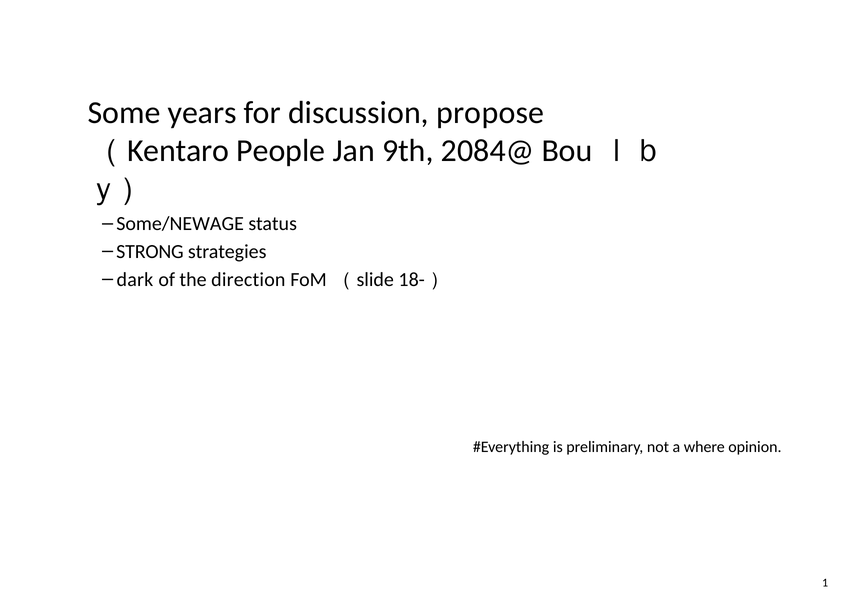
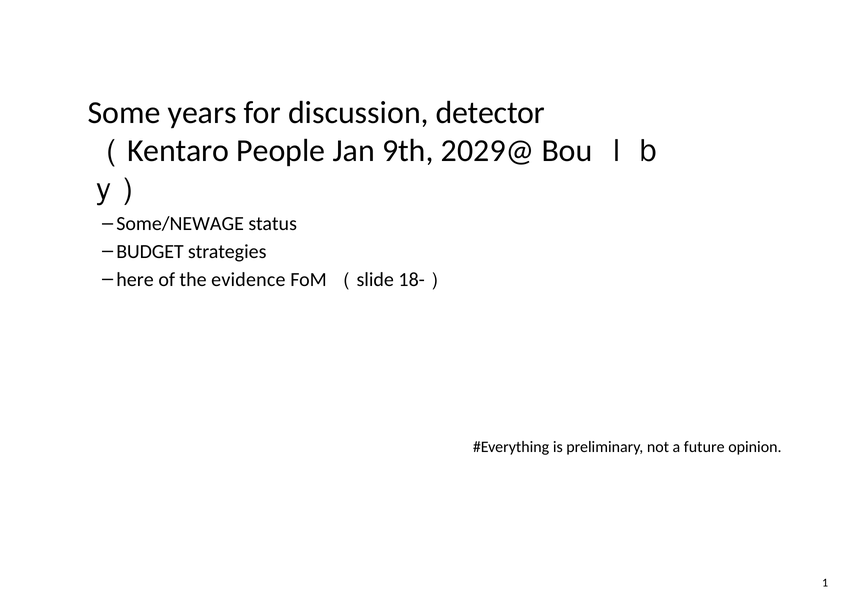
propose: propose -> detector
2084@: 2084@ -> 2029@
STRONG: STRONG -> BUDGET
dark: dark -> here
direction: direction -> evidence
where: where -> future
